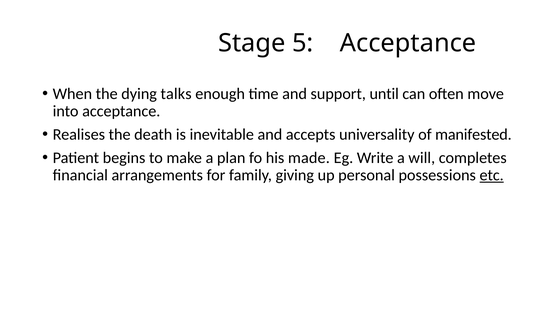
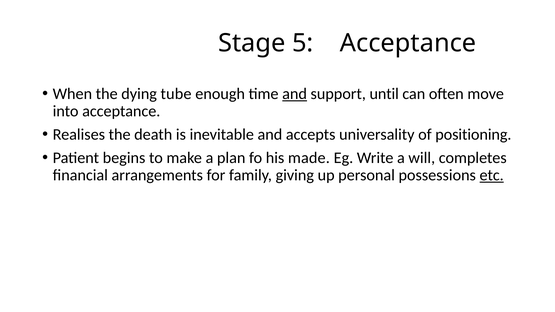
talks: talks -> tube
and at (295, 94) underline: none -> present
manifested: manifested -> positioning
